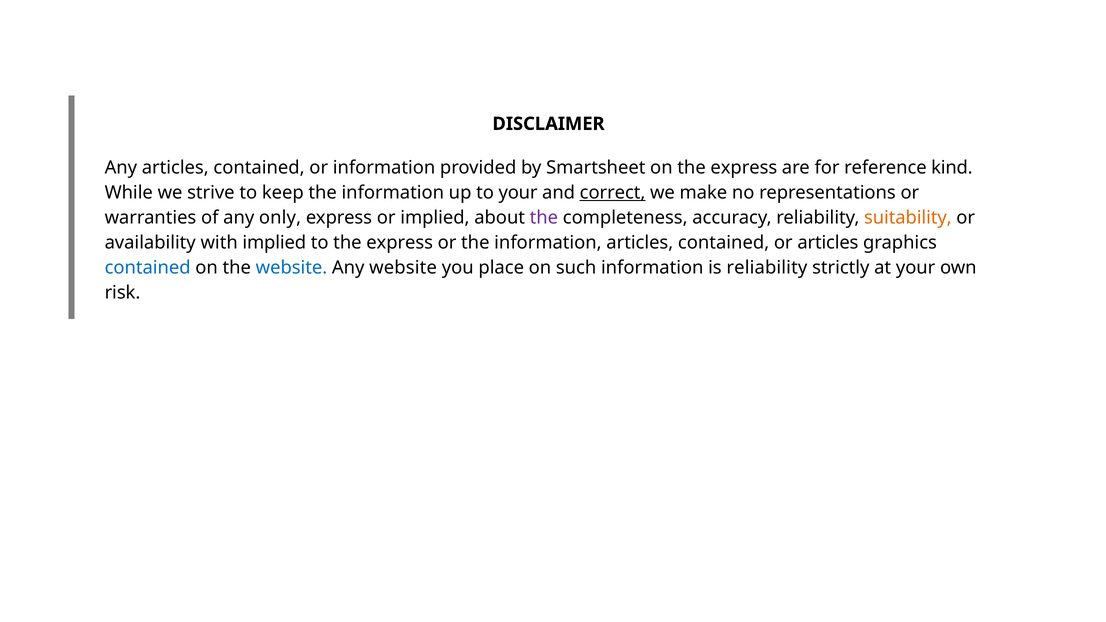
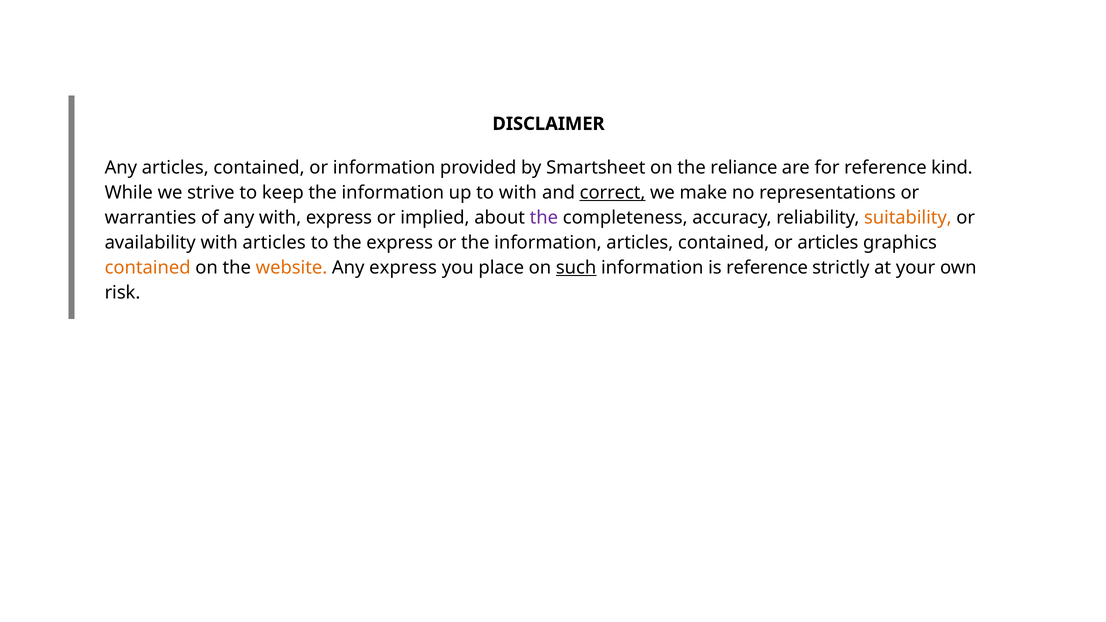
on the express: express -> reliance
to your: your -> with
any only: only -> with
with implied: implied -> articles
contained at (148, 268) colour: blue -> orange
website at (291, 268) colour: blue -> orange
Any website: website -> express
such underline: none -> present
is reliability: reliability -> reference
